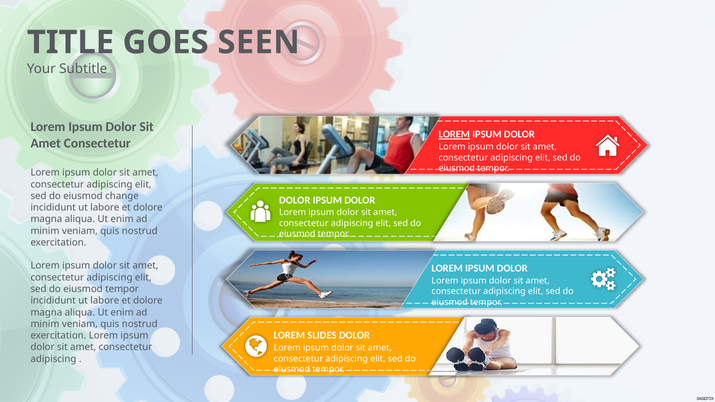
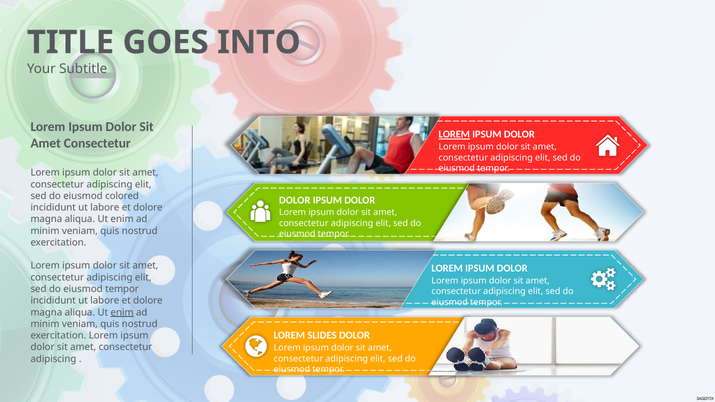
SEEN: SEEN -> INTO
change: change -> colored
enim at (122, 312) underline: none -> present
